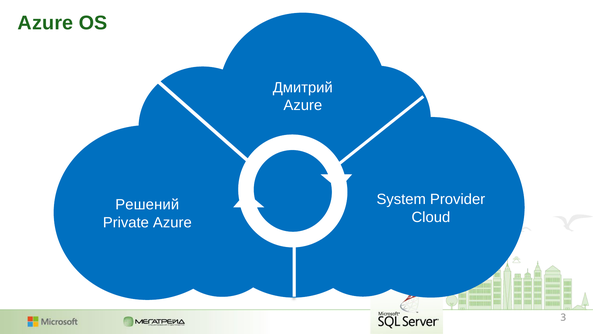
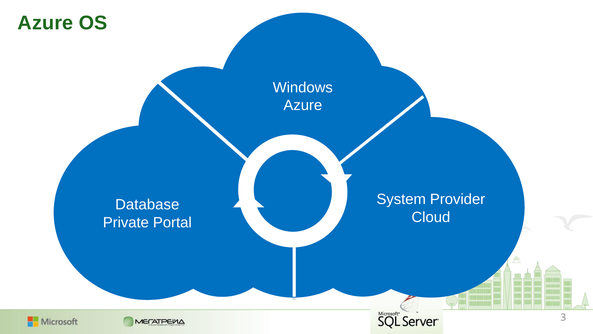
Дмитрий: Дмитрий -> Windows
Решений: Решений -> Database
Private Azure: Azure -> Portal
